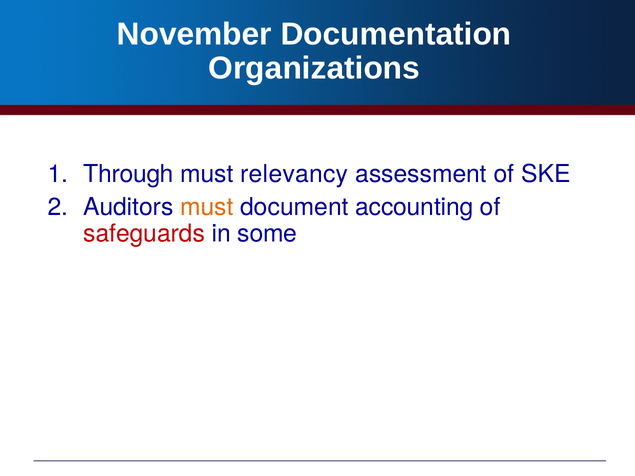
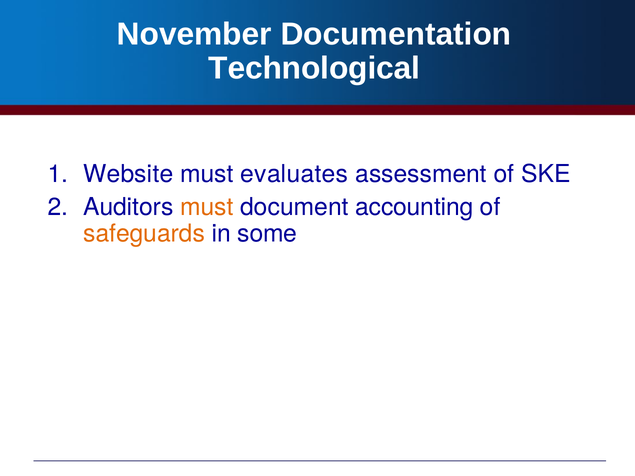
Organizations: Organizations -> Technological
Through: Through -> Website
relevancy: relevancy -> evaluates
safeguards colour: red -> orange
